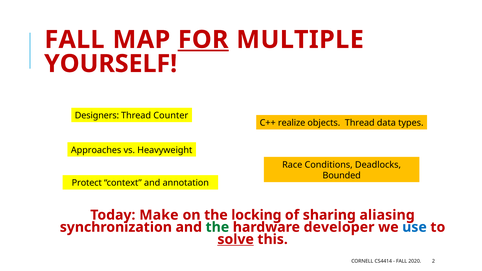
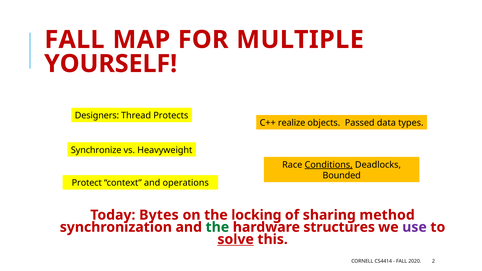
FOR underline: present -> none
Counter: Counter -> Protects
objects Thread: Thread -> Passed
Approaches: Approaches -> Synchronize
Conditions underline: none -> present
annotation: annotation -> operations
Make: Make -> Bytes
aliasing: aliasing -> method
developer: developer -> structures
use colour: blue -> purple
